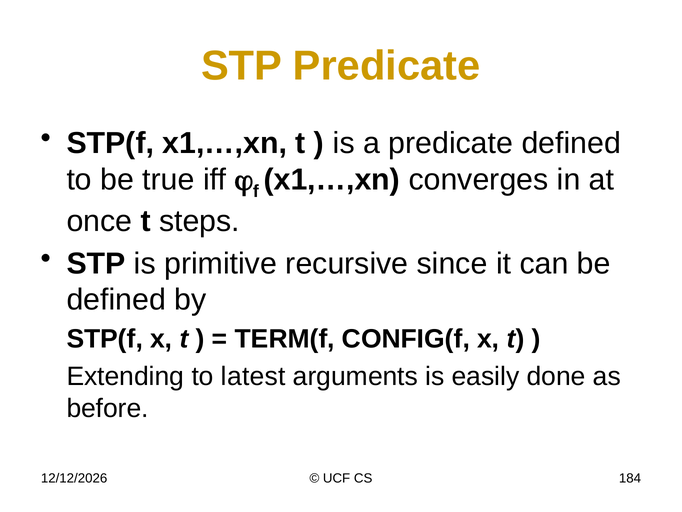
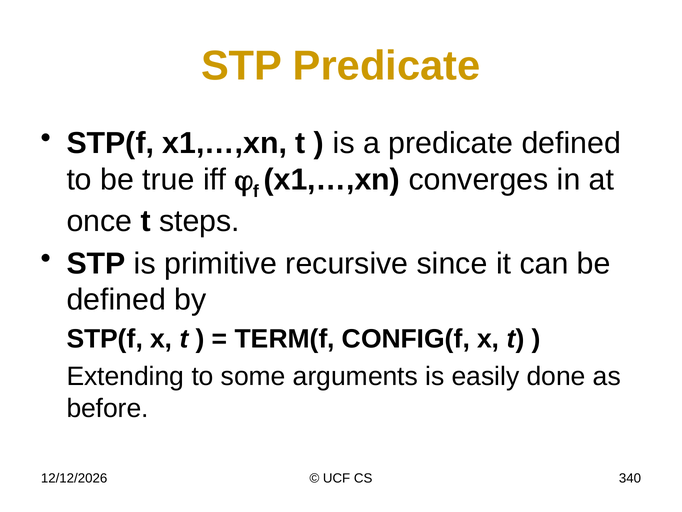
latest: latest -> some
184: 184 -> 340
